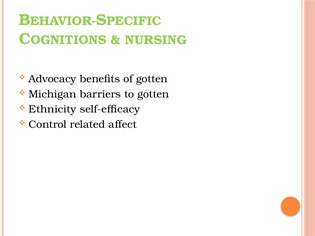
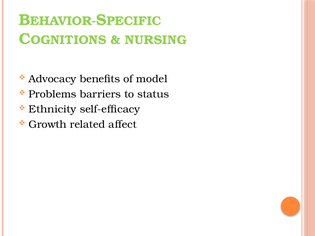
of gotten: gotten -> model
Michigan: Michigan -> Problems
to gotten: gotten -> status
Control: Control -> Growth
